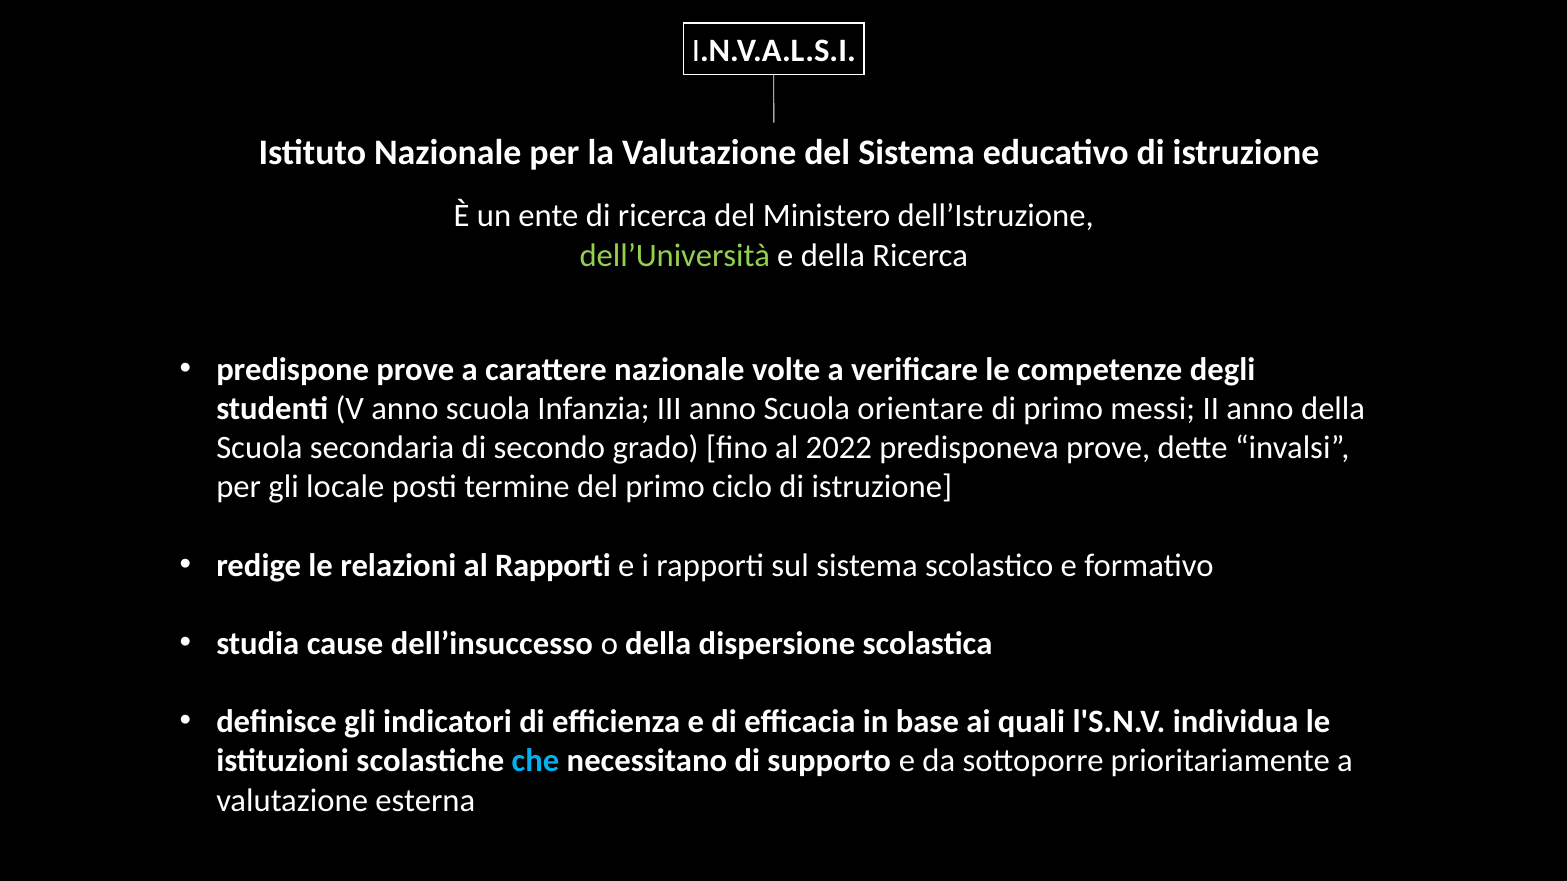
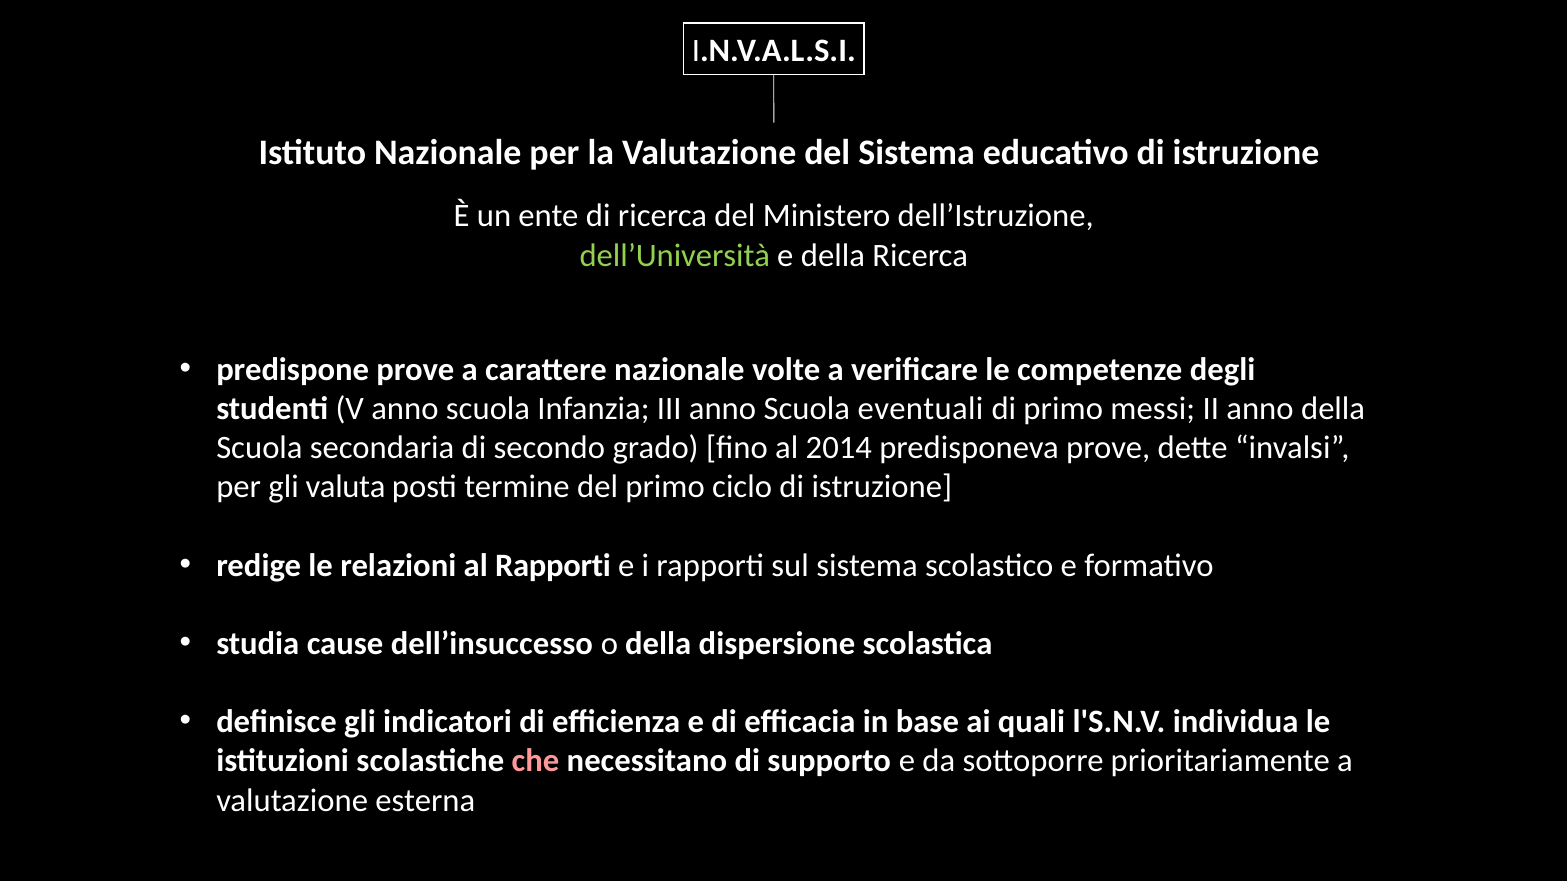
orientare: orientare -> eventuali
2022: 2022 -> 2014
locale: locale -> valuta
che colour: light blue -> pink
